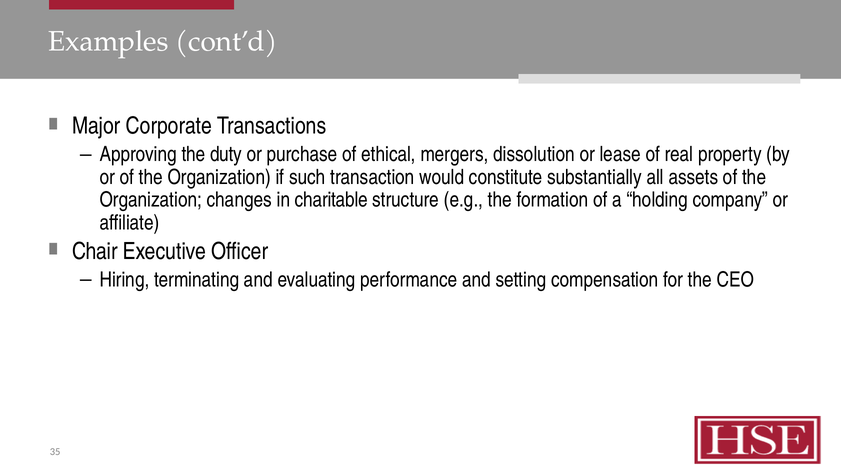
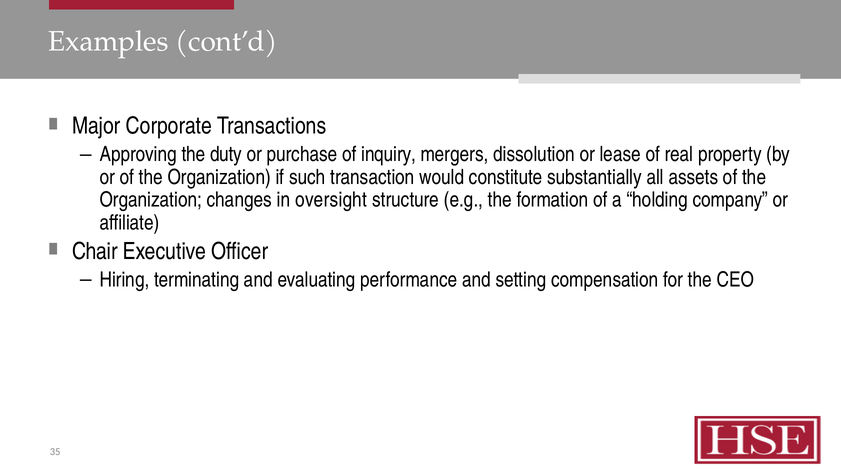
ethical: ethical -> inquiry
charitable: charitable -> oversight
